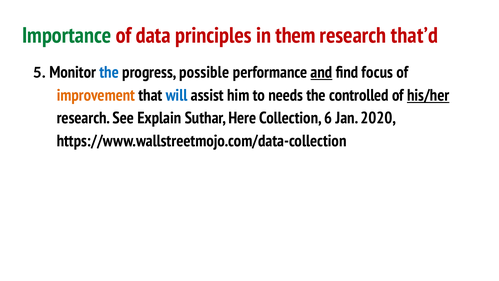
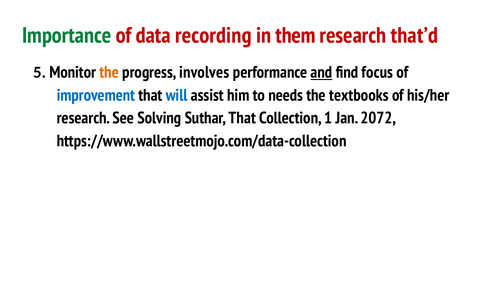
principles: principles -> recording
the at (109, 72) colour: blue -> orange
possible: possible -> involves
improvement colour: orange -> blue
controlled: controlled -> textbooks
his/her underline: present -> none
Explain: Explain -> Solving
Suthar Here: Here -> That
6: 6 -> 1
2020: 2020 -> 2072
